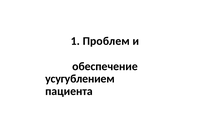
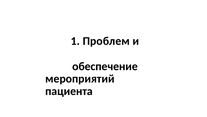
усугублением: усугублением -> мероприятий
